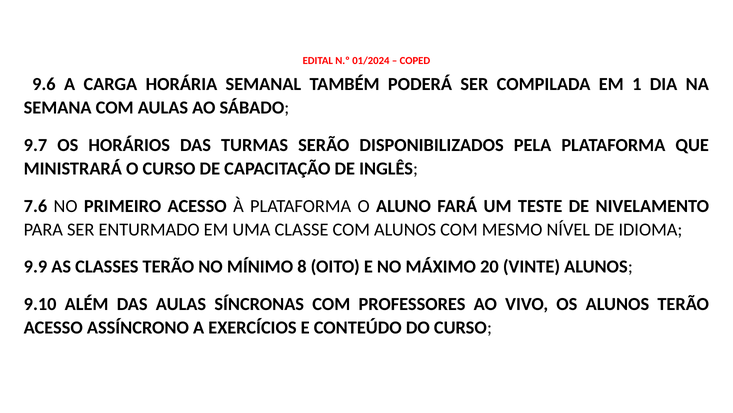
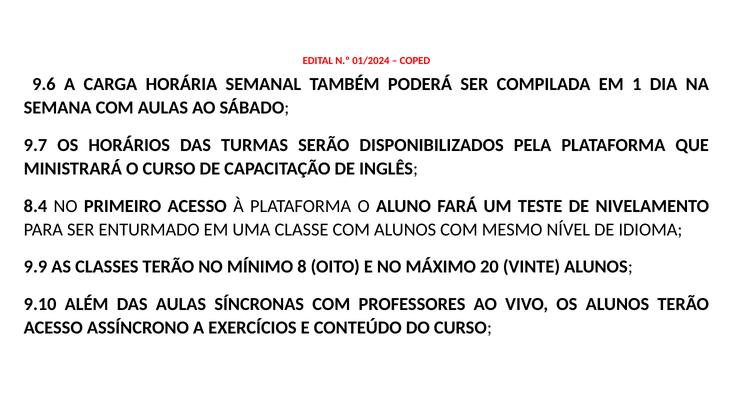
7.6: 7.6 -> 8.4
